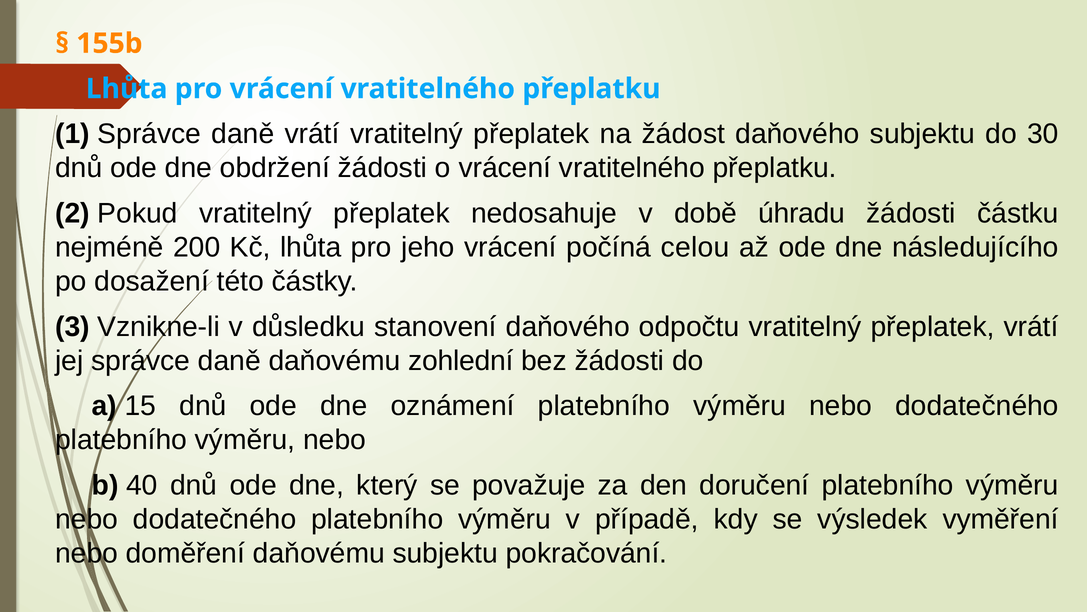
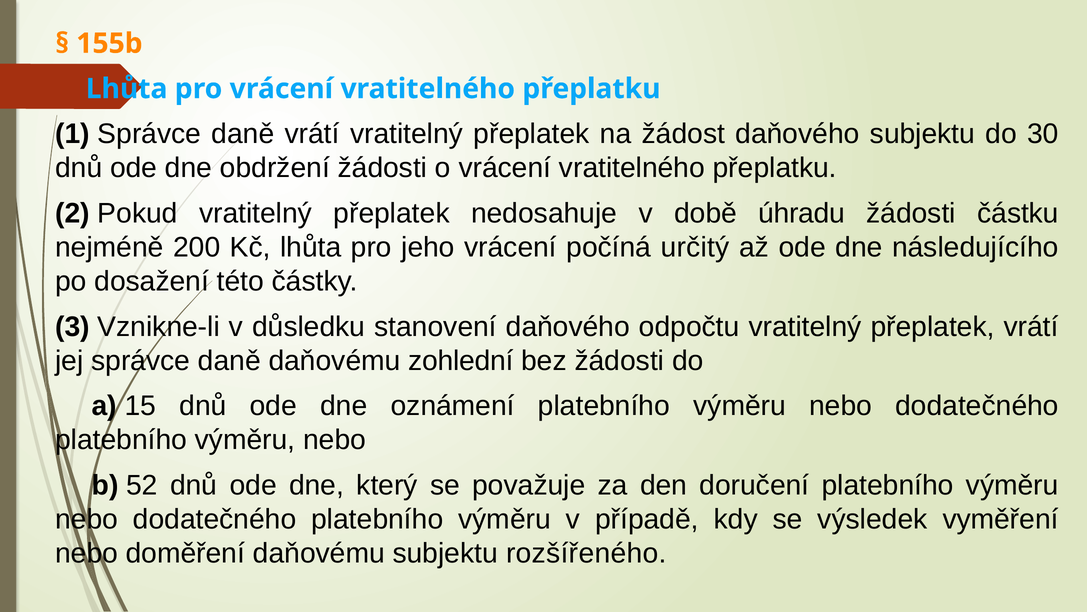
celou: celou -> určitý
40: 40 -> 52
pokračování: pokračování -> rozšířeného
